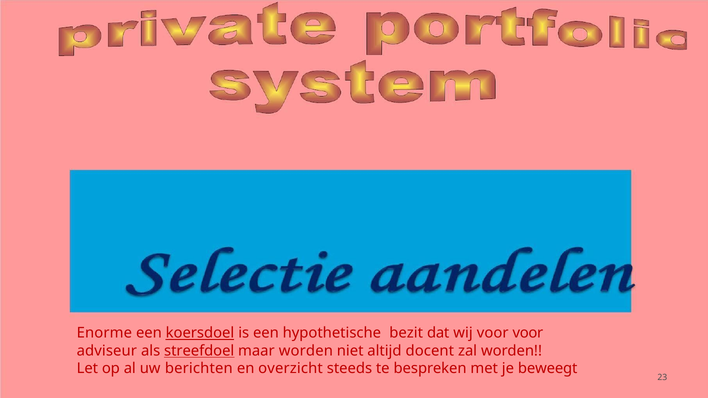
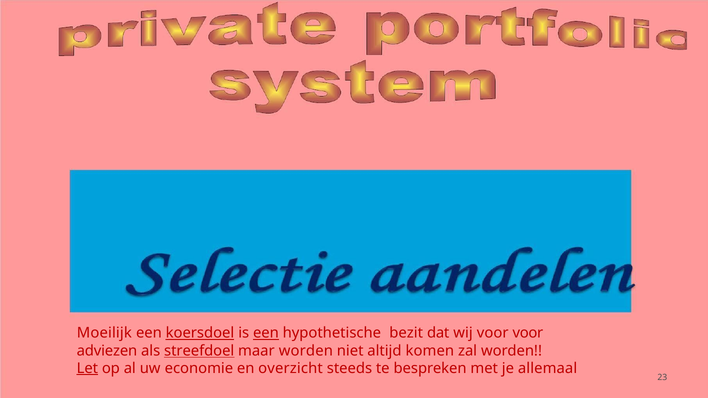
Enorme: Enorme -> Moeilijk
een at (266, 333) underline: none -> present
adviseur: adviseur -> adviezen
docent: docent -> komen
Let underline: none -> present
berichten: berichten -> economie
beweegt: beweegt -> allemaal
